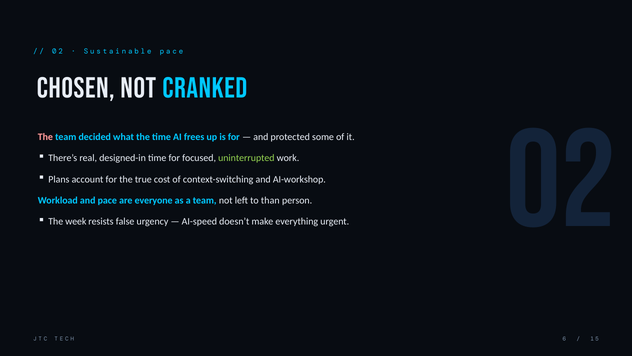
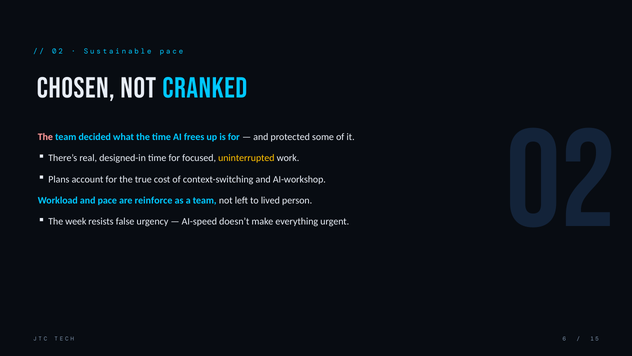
uninterrupted colour: light green -> yellow
everyone: everyone -> reinforce
than: than -> lived
